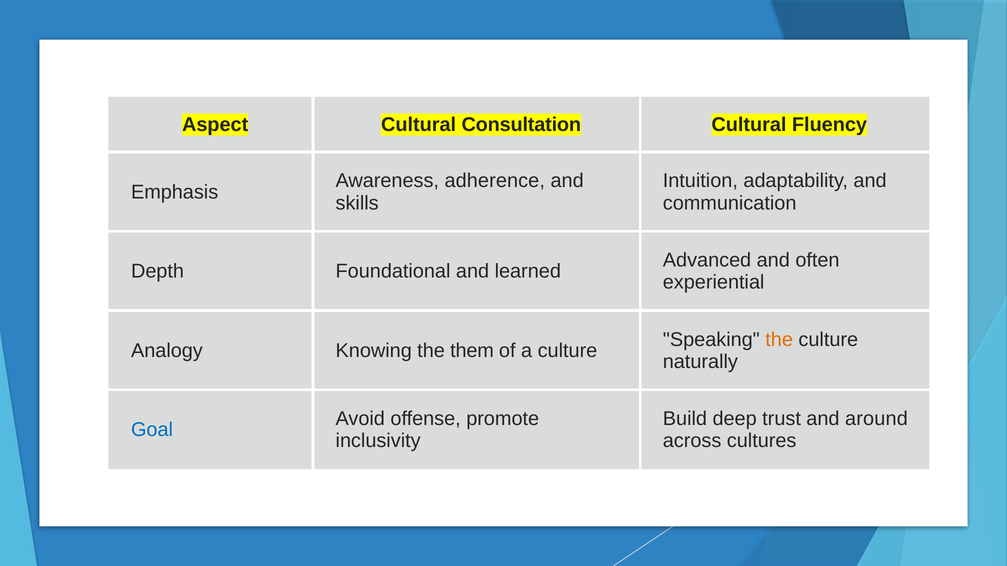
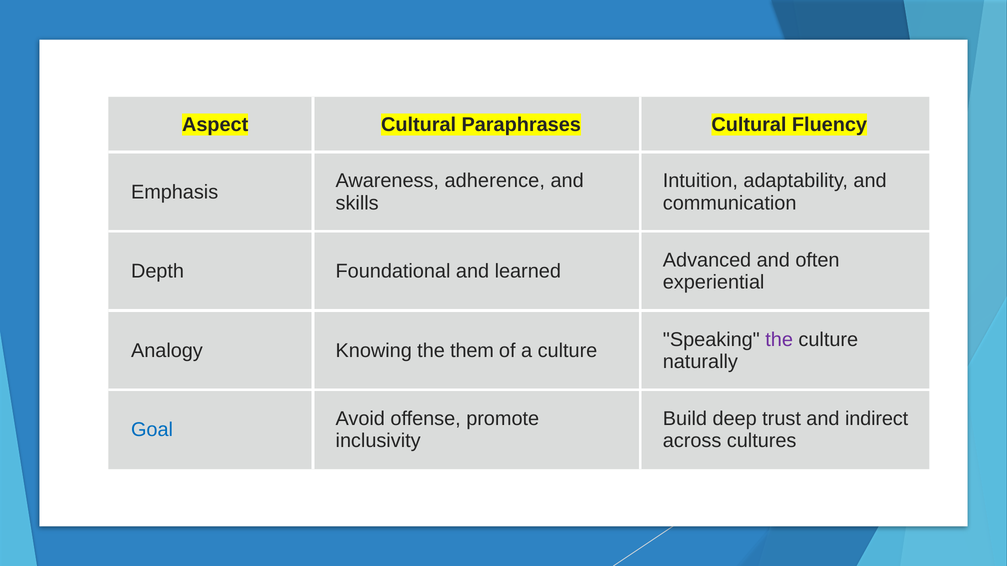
Consultation: Consultation -> Paraphrases
the at (779, 340) colour: orange -> purple
around: around -> indirect
